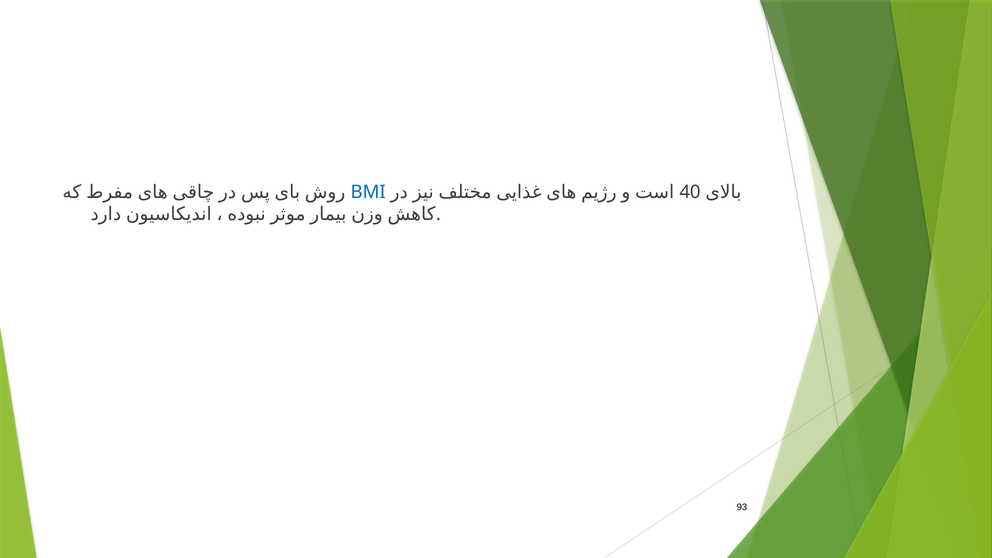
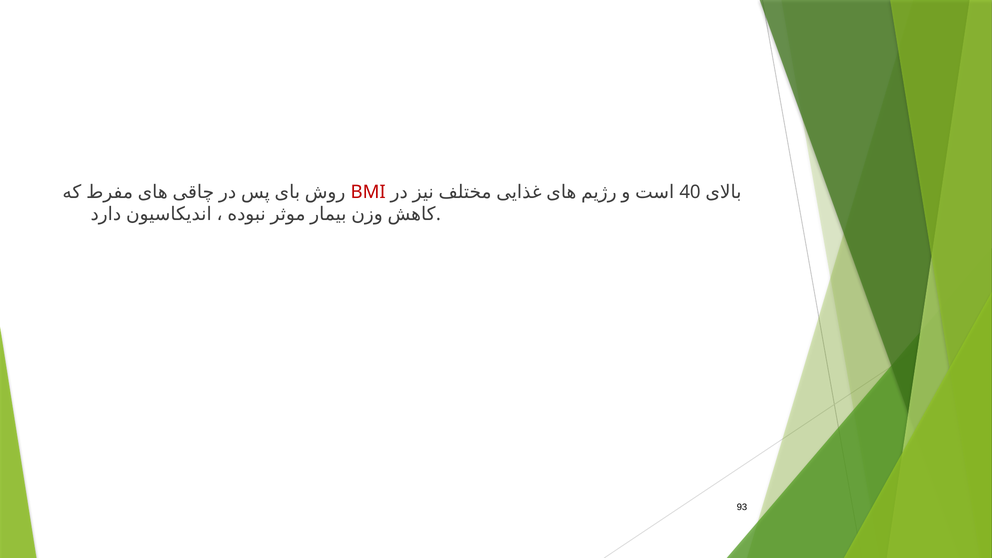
BMI colour: blue -> red
